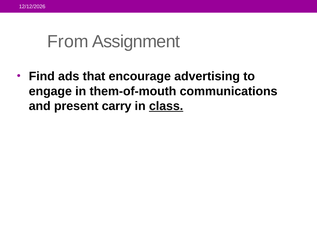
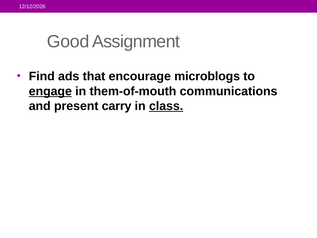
From: From -> Good
advertising: advertising -> microblogs
engage underline: none -> present
